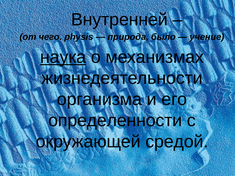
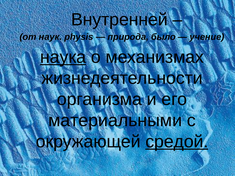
чего: чего -> наук
определенности: определенности -> материальными
средой underline: none -> present
